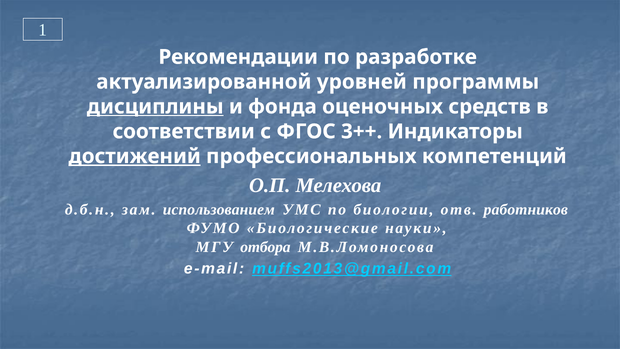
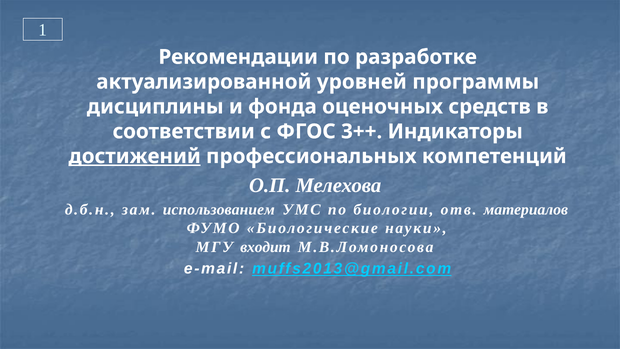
дисциплины underline: present -> none
работников: работников -> материалов
отбора: отбора -> входит
